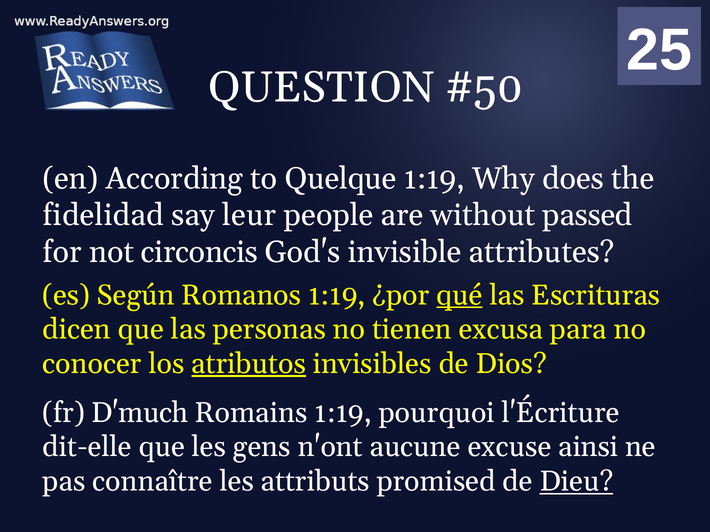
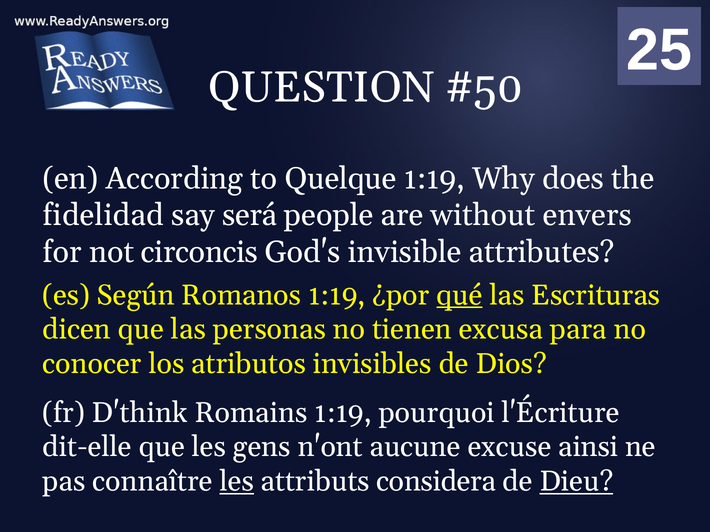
leur: leur -> será
passed: passed -> envers
atributos underline: present -> none
D'much: D'much -> D'think
les at (237, 482) underline: none -> present
promised: promised -> considera
